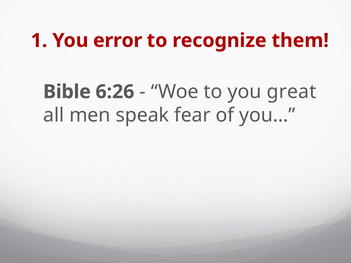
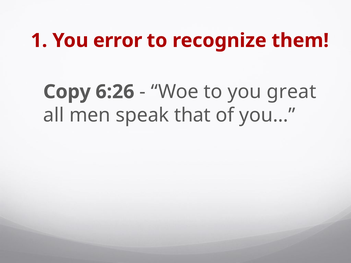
Bible: Bible -> Copy
fear: fear -> that
